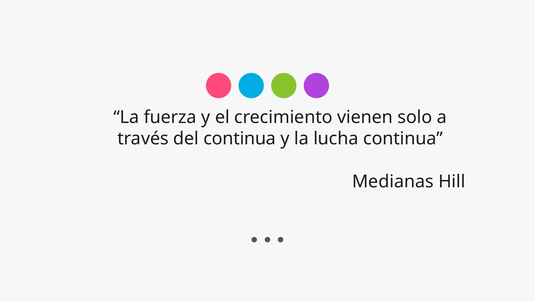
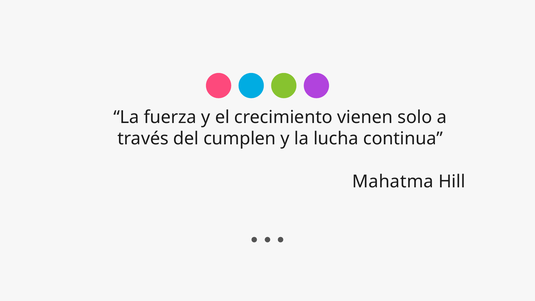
del continua: continua -> cumplen
Medianas: Medianas -> Mahatma
